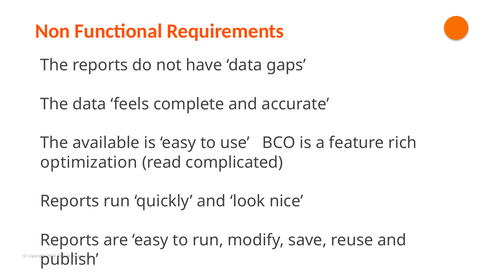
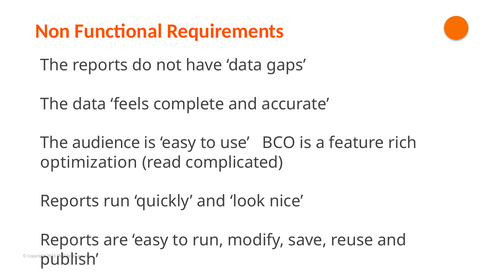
available: available -> audience
